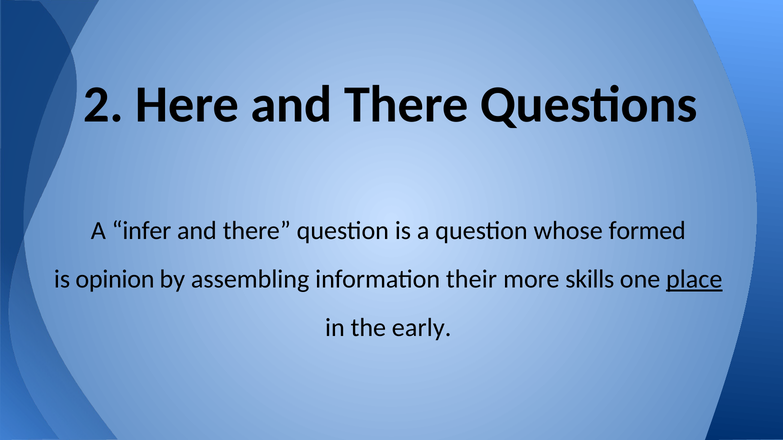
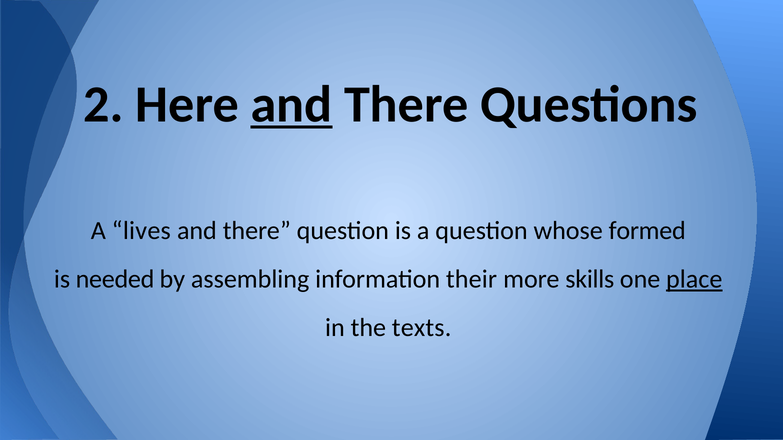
and at (291, 105) underline: none -> present
infer: infer -> lives
opinion: opinion -> needed
early: early -> texts
